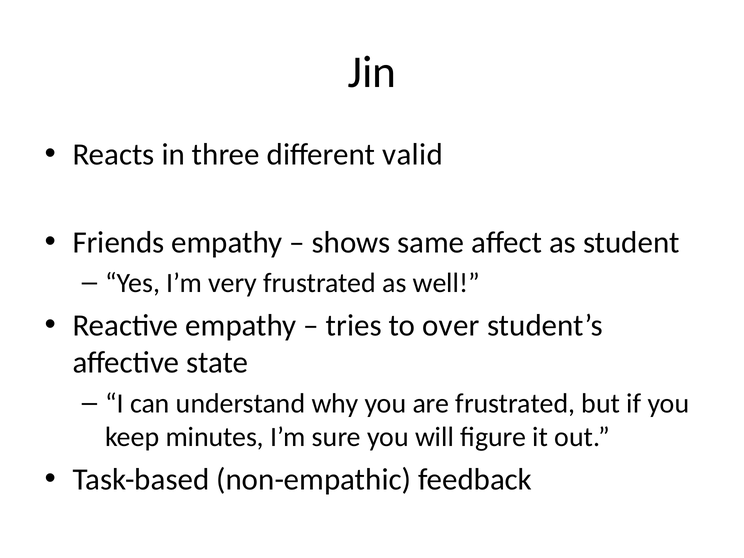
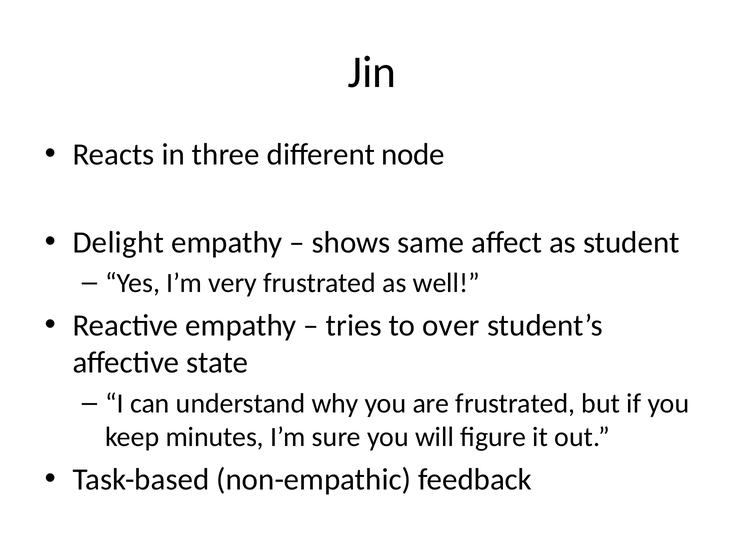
valid: valid -> node
Friends: Friends -> Delight
